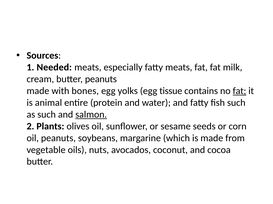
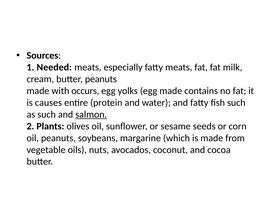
bones: bones -> occurs
egg tissue: tissue -> made
fat at (239, 91) underline: present -> none
animal: animal -> causes
